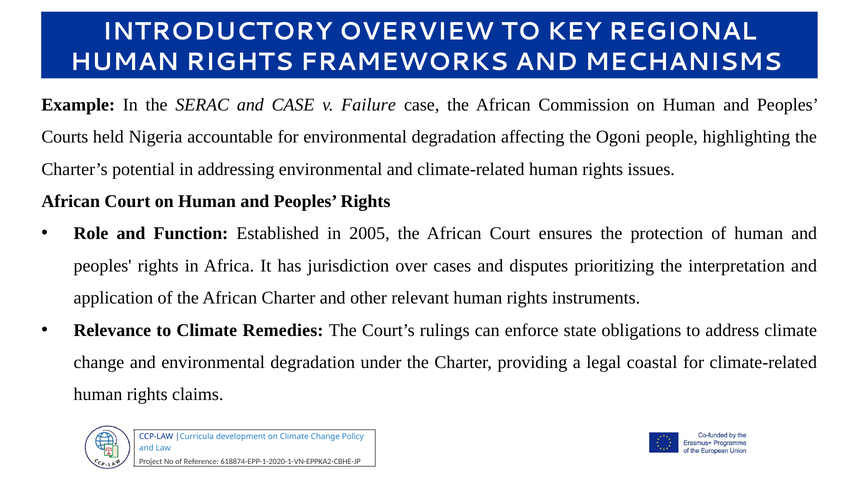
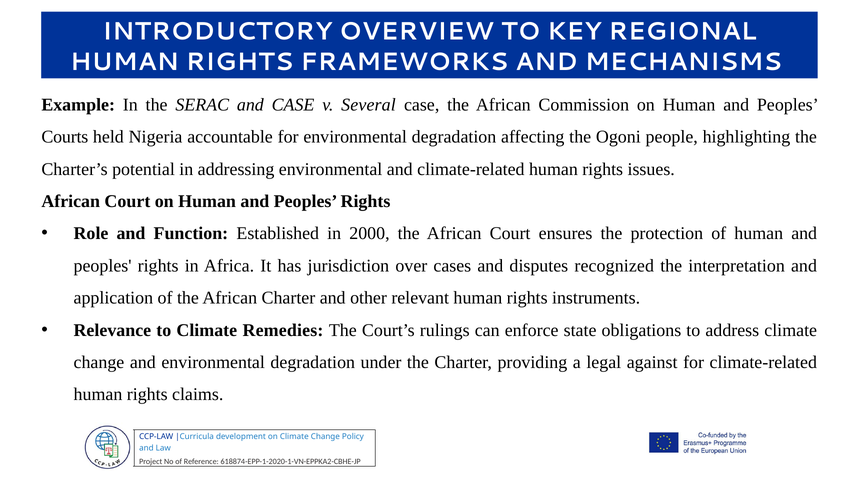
Failure: Failure -> Several
2005: 2005 -> 2000
prioritizing: prioritizing -> recognized
coastal: coastal -> against
